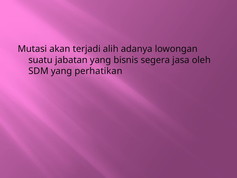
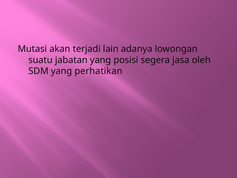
alih: alih -> lain
bisnis: bisnis -> posisi
